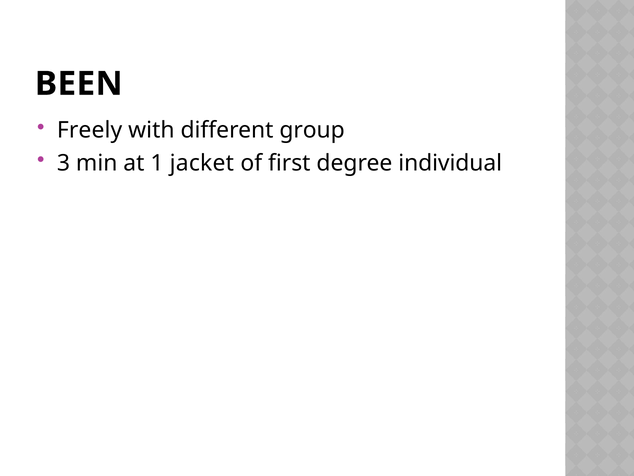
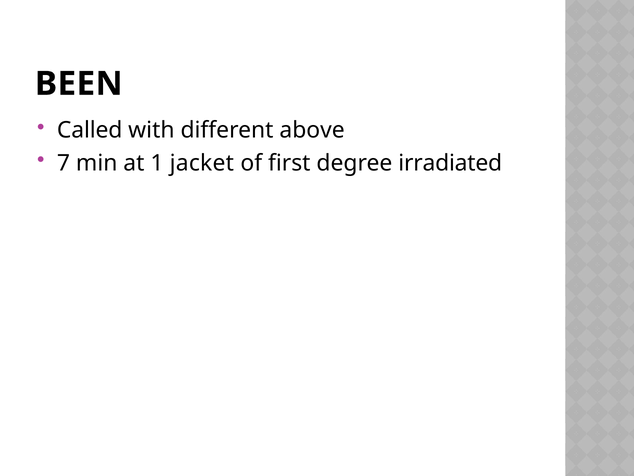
Freely: Freely -> Called
group: group -> above
3: 3 -> 7
individual: individual -> irradiated
